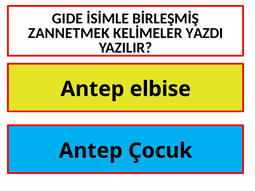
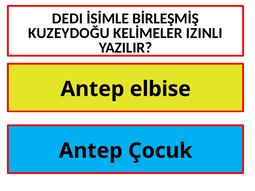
GIDE: GIDE -> DEDI
ZANNETMEK: ZANNETMEK -> KUZEYDOĞU
YAZDI: YAZDI -> IZINLI
